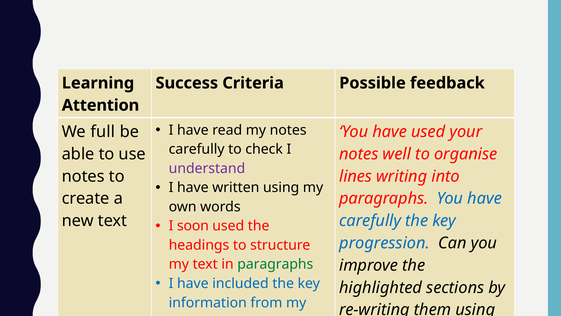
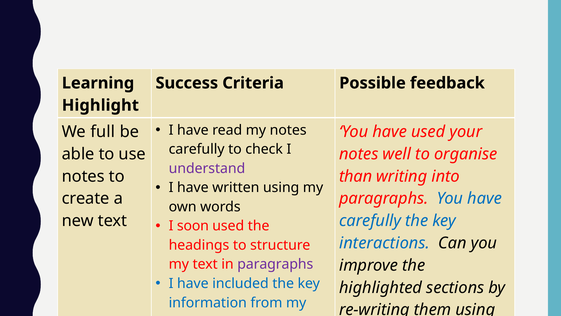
Attention: Attention -> Highlight
lines: lines -> than
progression: progression -> interactions
paragraphs at (275, 264) colour: green -> purple
